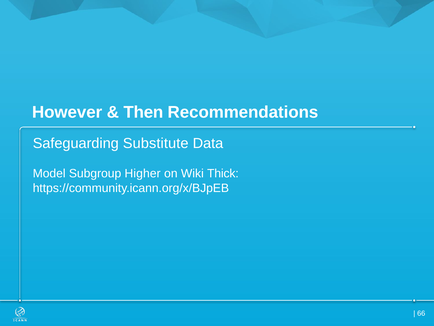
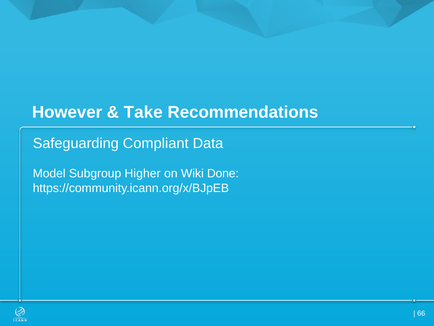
Then: Then -> Take
Substitute: Substitute -> Compliant
Thick: Thick -> Done
